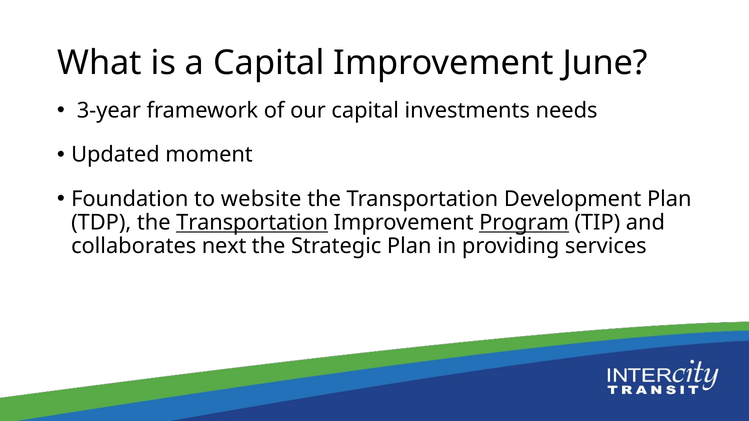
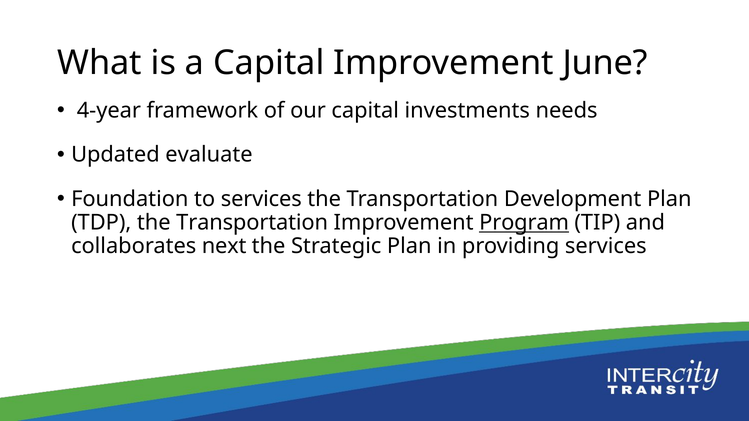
3-year: 3-year -> 4-year
moment: moment -> evaluate
to website: website -> services
Transportation at (252, 223) underline: present -> none
